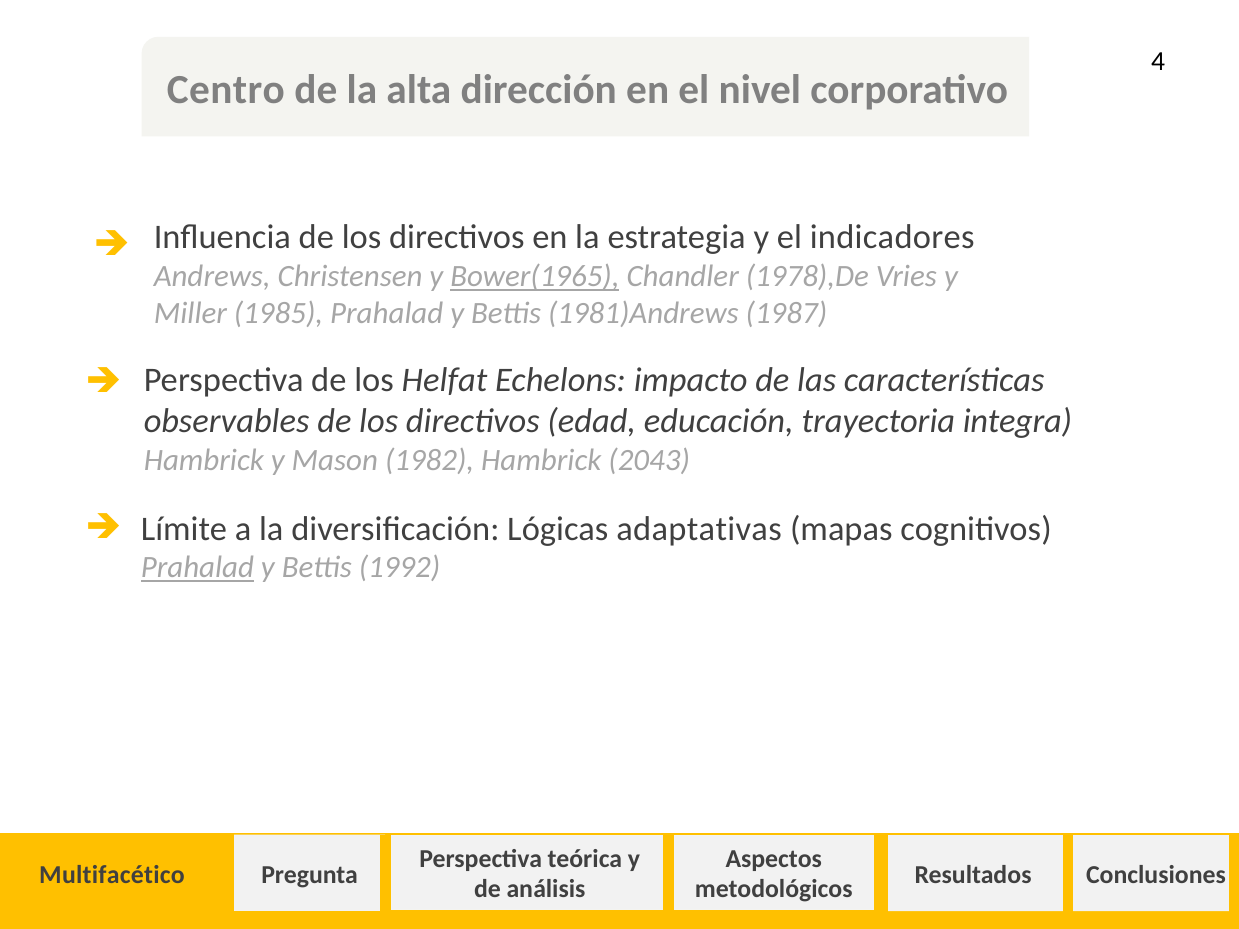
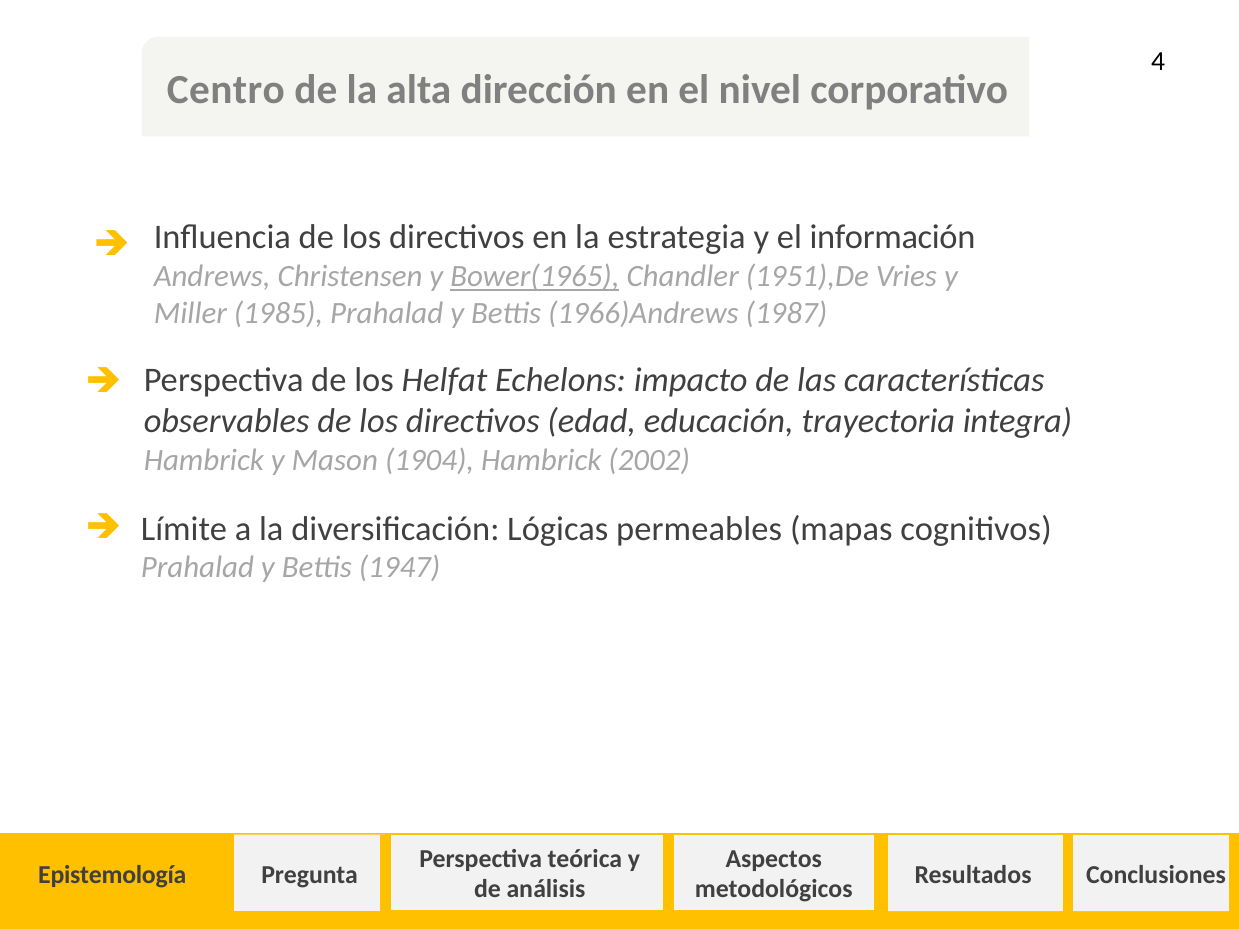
indicadores: indicadores -> información
1978),De: 1978),De -> 1951),De
1981)Andrews: 1981)Andrews -> 1966)Andrews
1982: 1982 -> 1904
2043: 2043 -> 2002
adaptativas: adaptativas -> permeables
Prahalad at (197, 568) underline: present -> none
1992: 1992 -> 1947
Multifacético: Multifacético -> Epistemología
